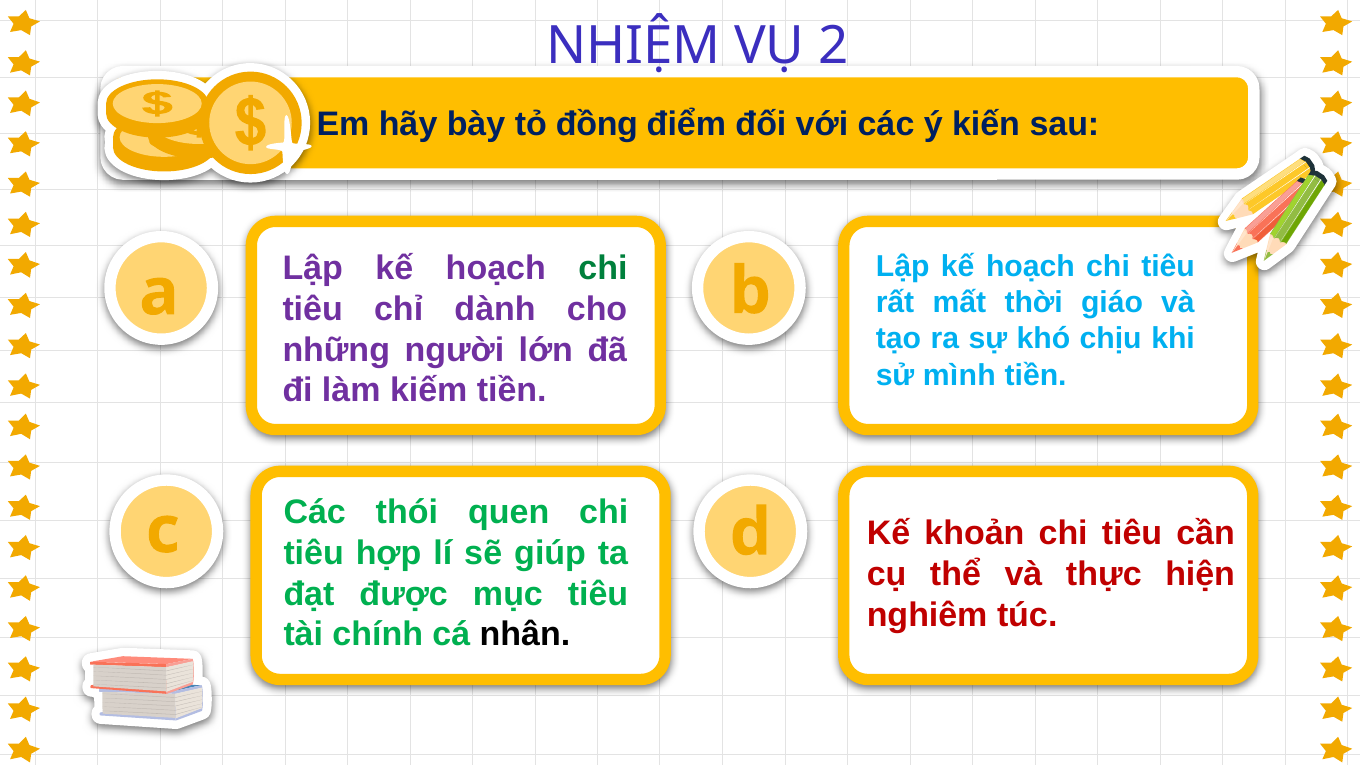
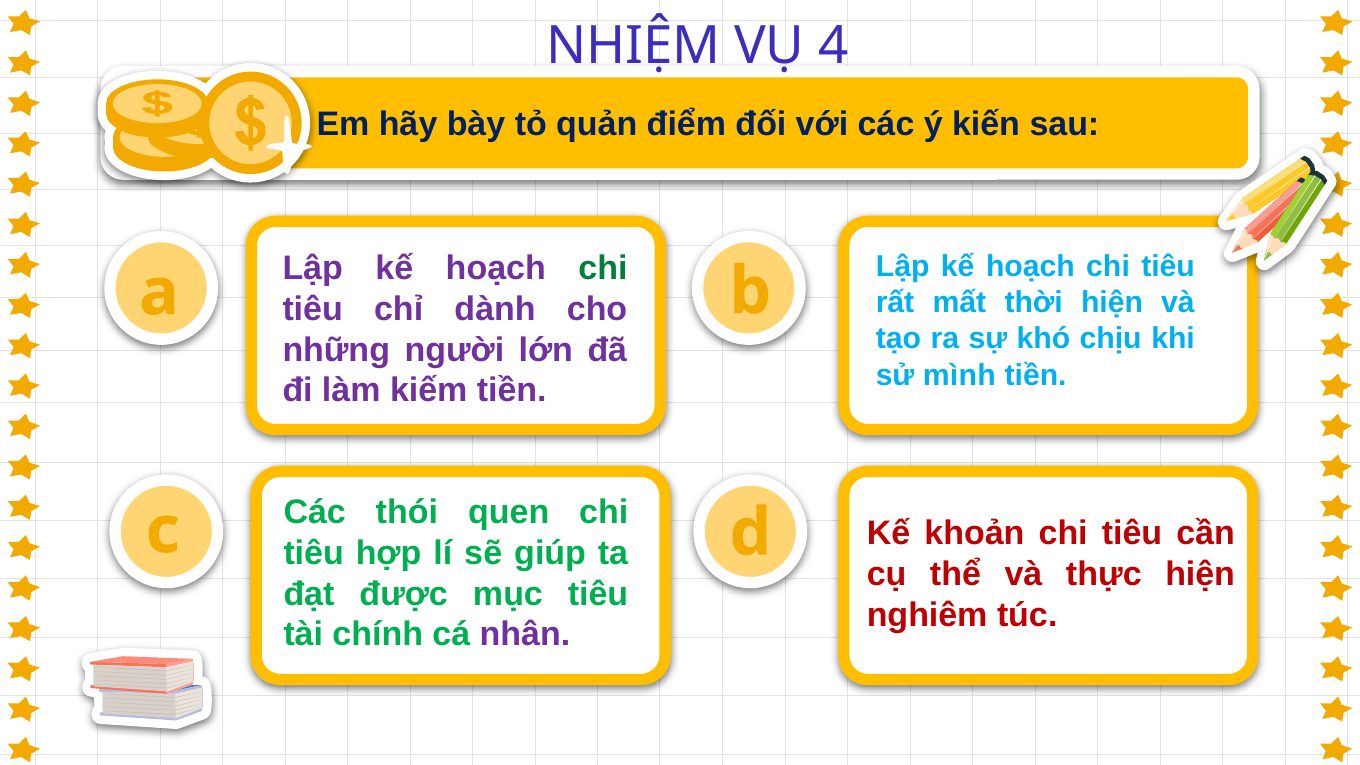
2: 2 -> 4
đồng: đồng -> quản
thời giáo: giáo -> hiện
nhân colour: black -> purple
